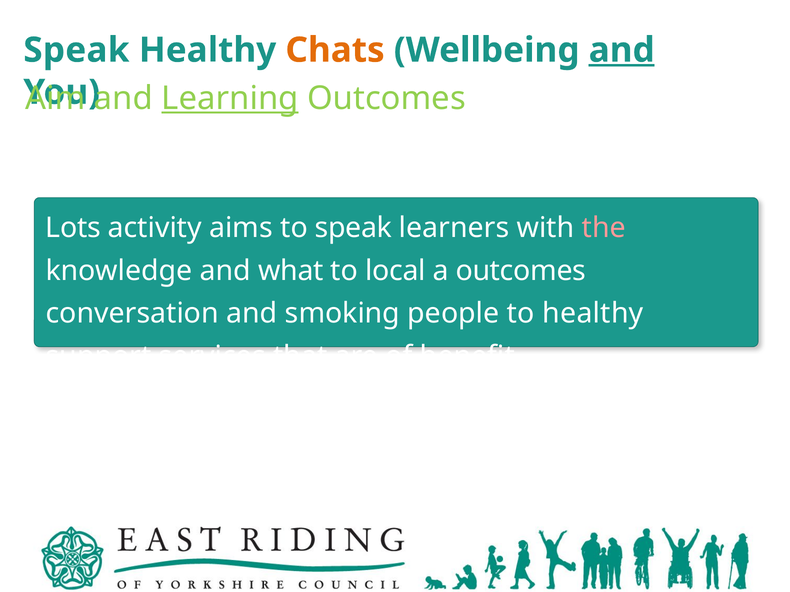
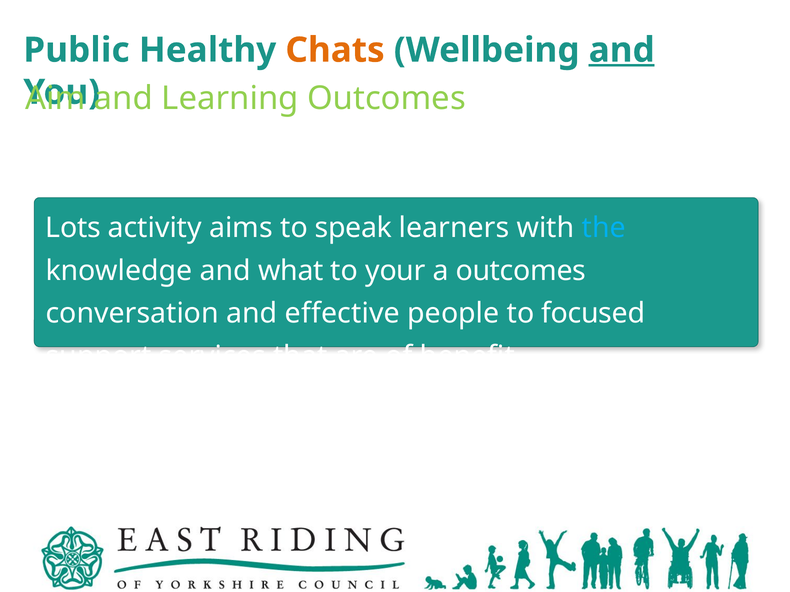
Speak at (76, 50): Speak -> Public
Learning underline: present -> none
the colour: pink -> light blue
local: local -> your
smoking: smoking -> effective
to healthy: healthy -> focused
